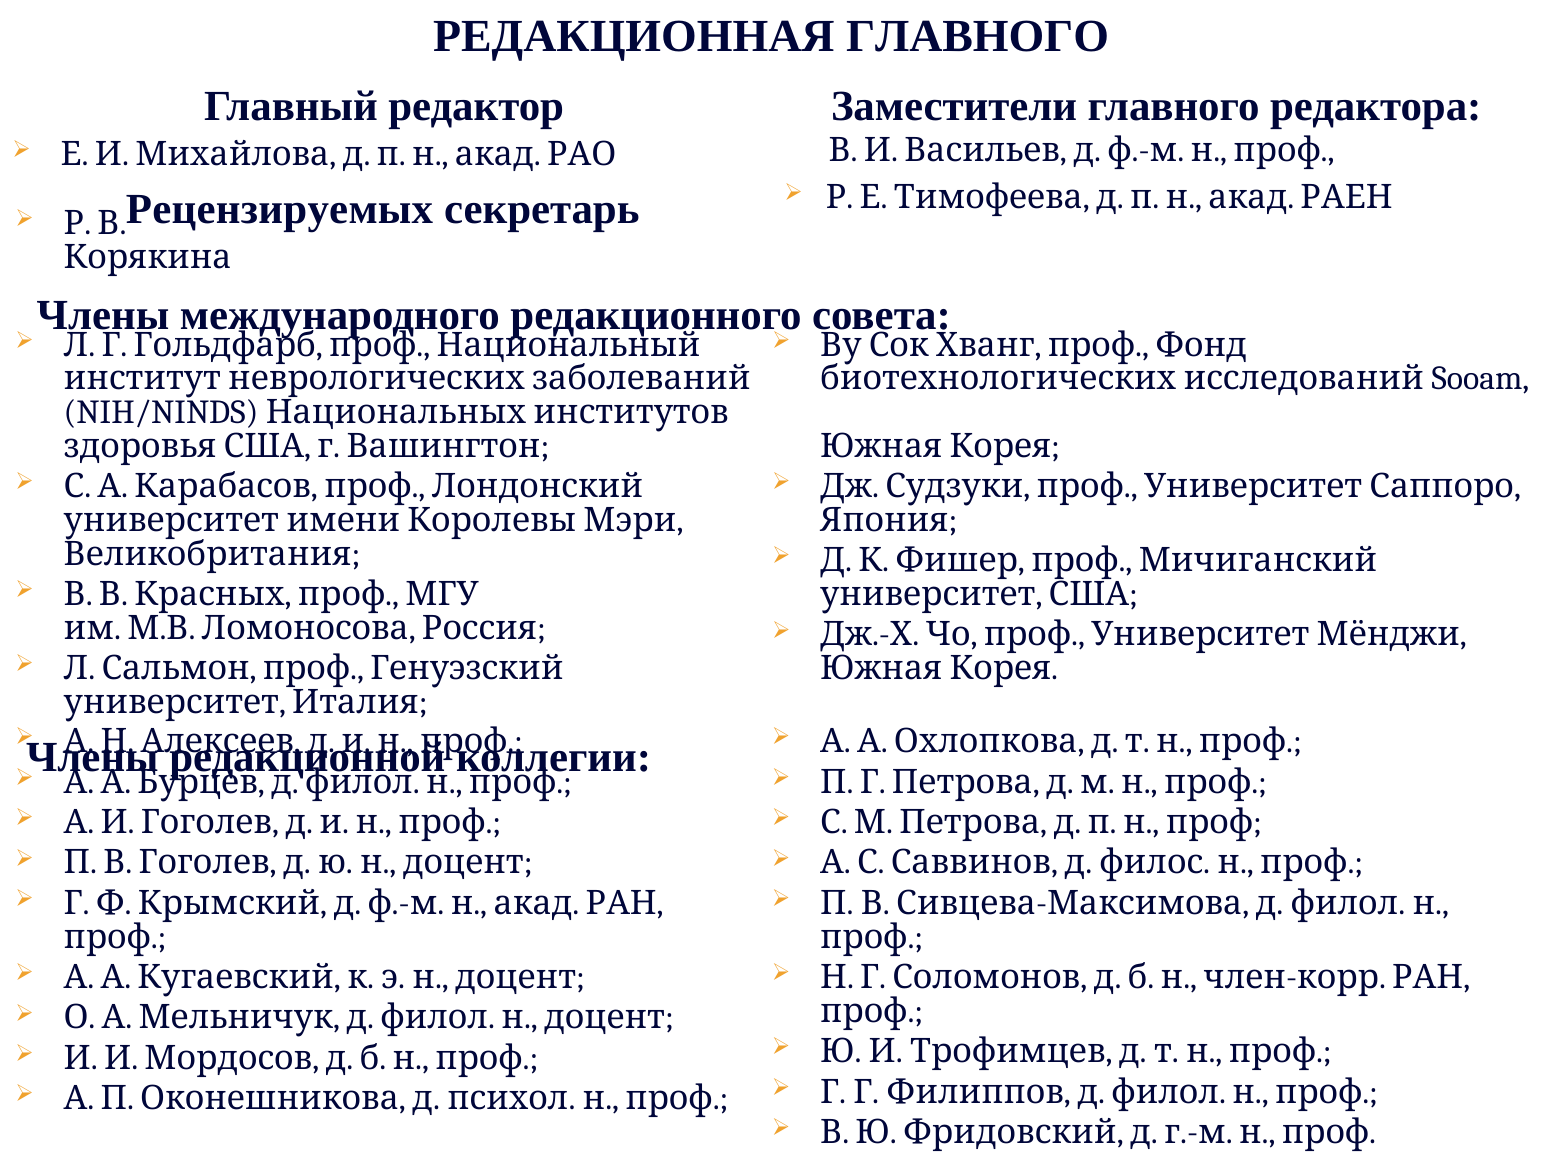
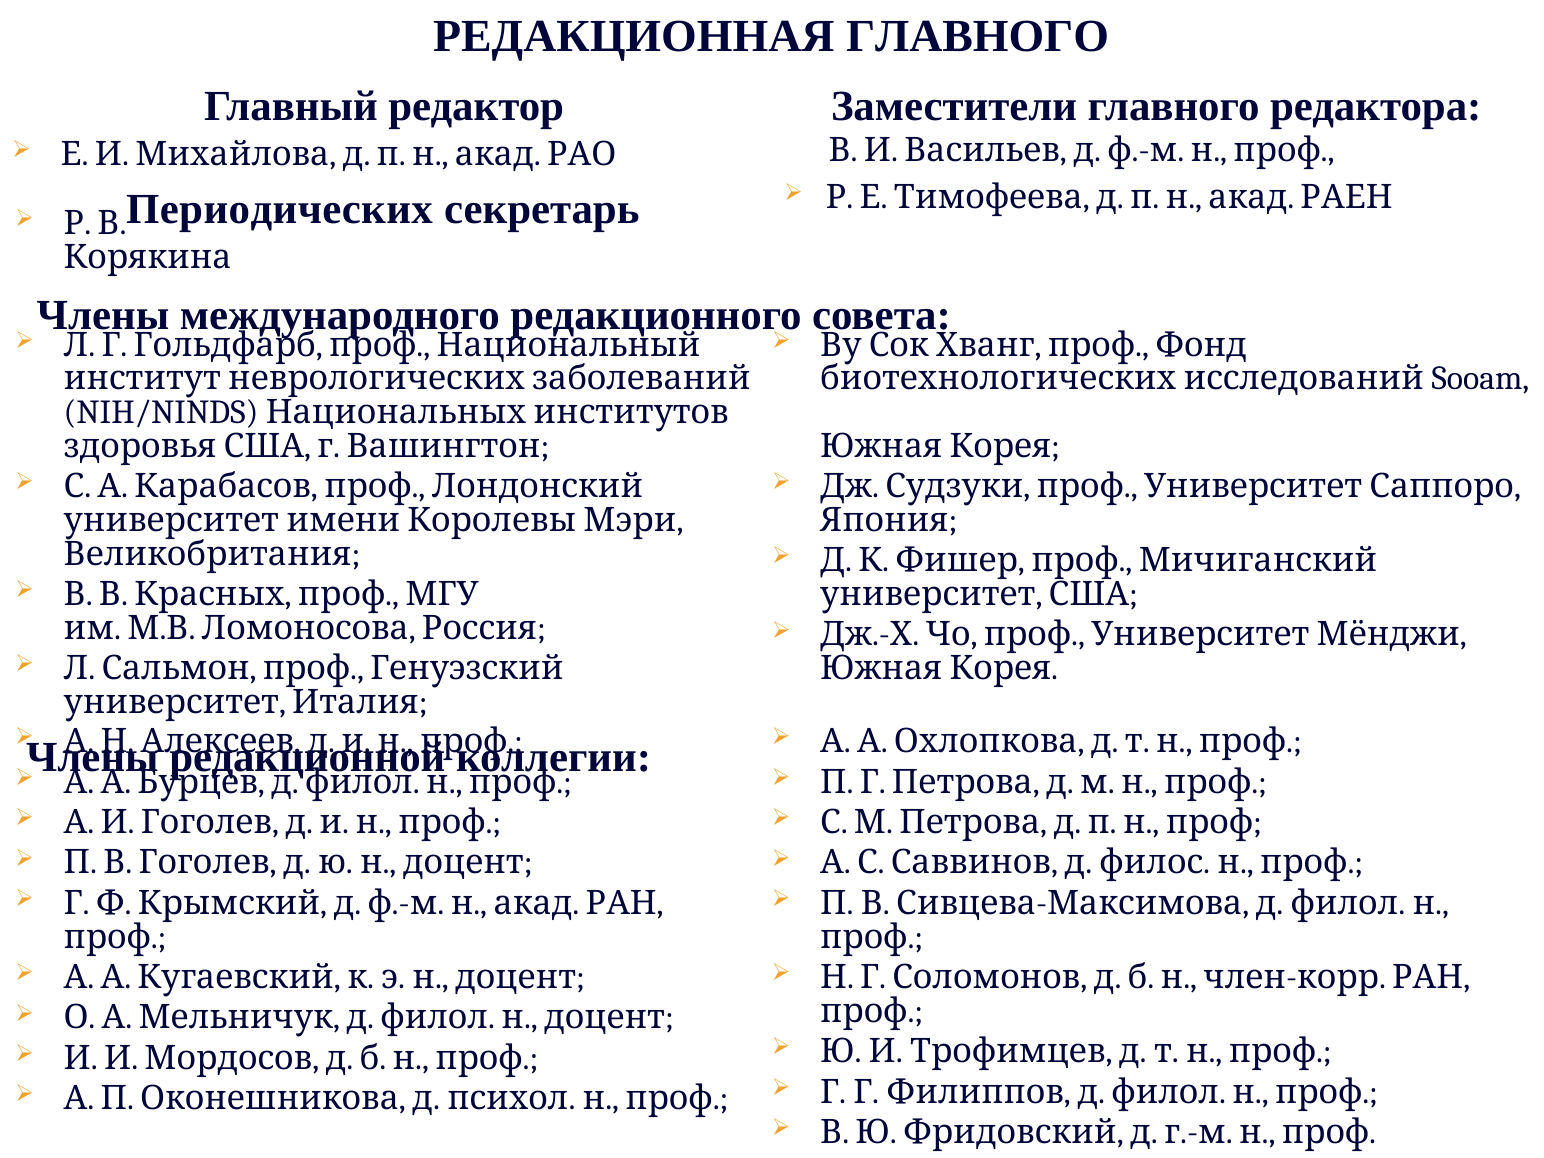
Рецензируемых: Рецензируемых -> Периодических
